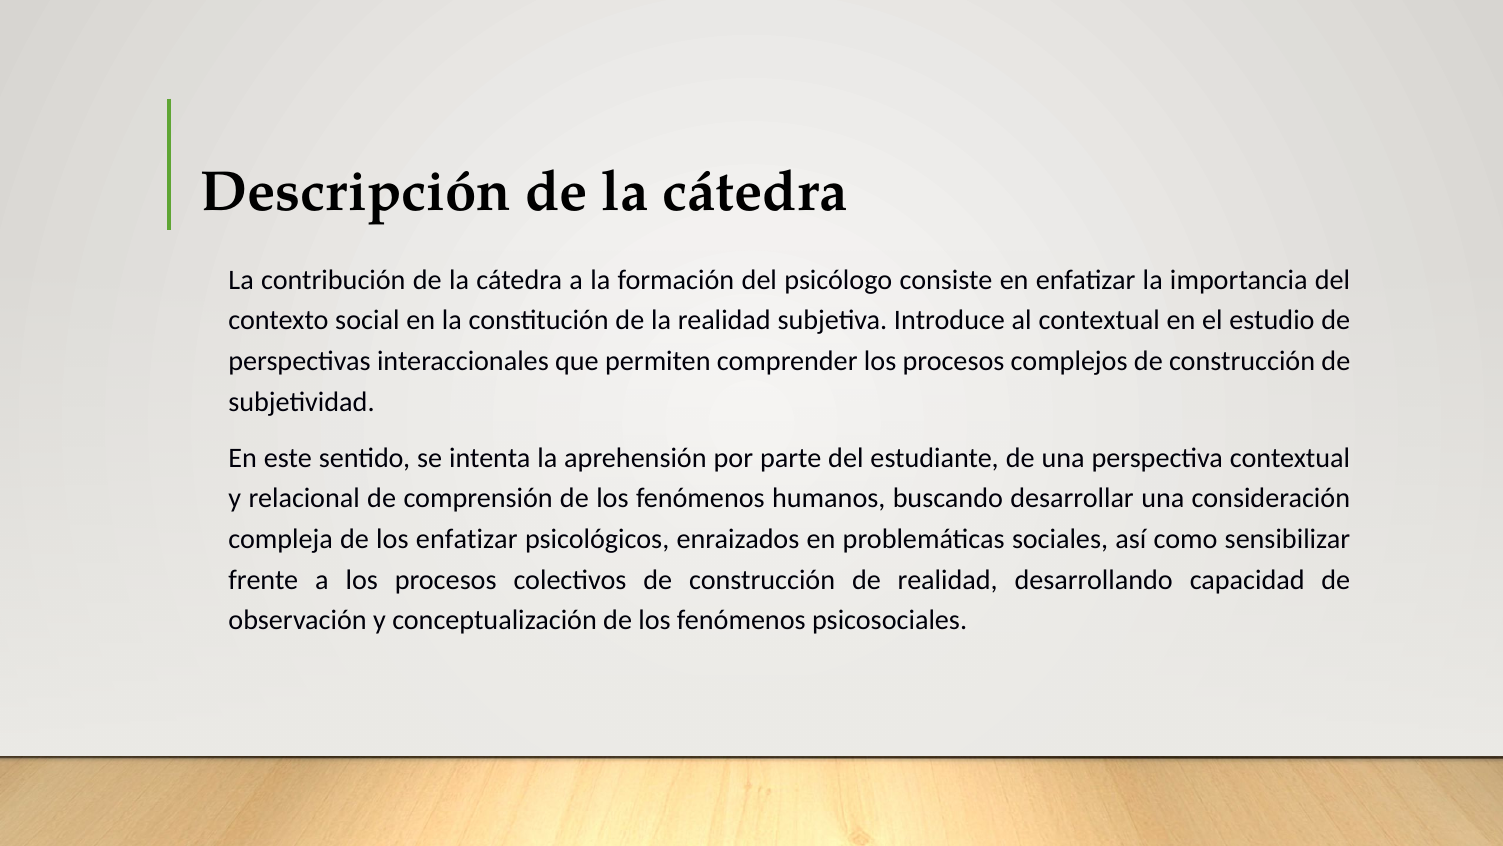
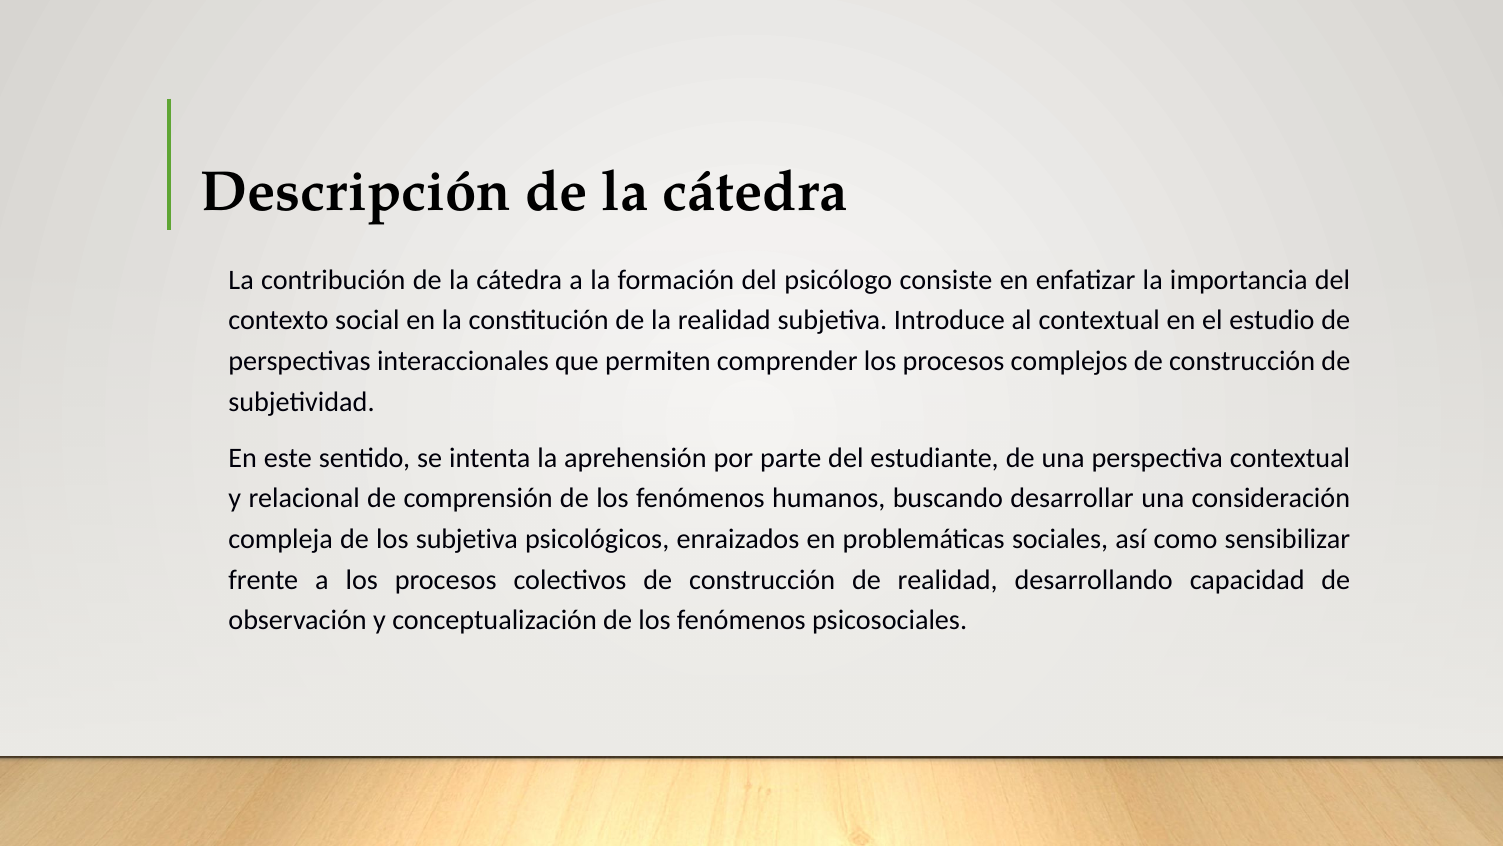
los enfatizar: enfatizar -> subjetiva
